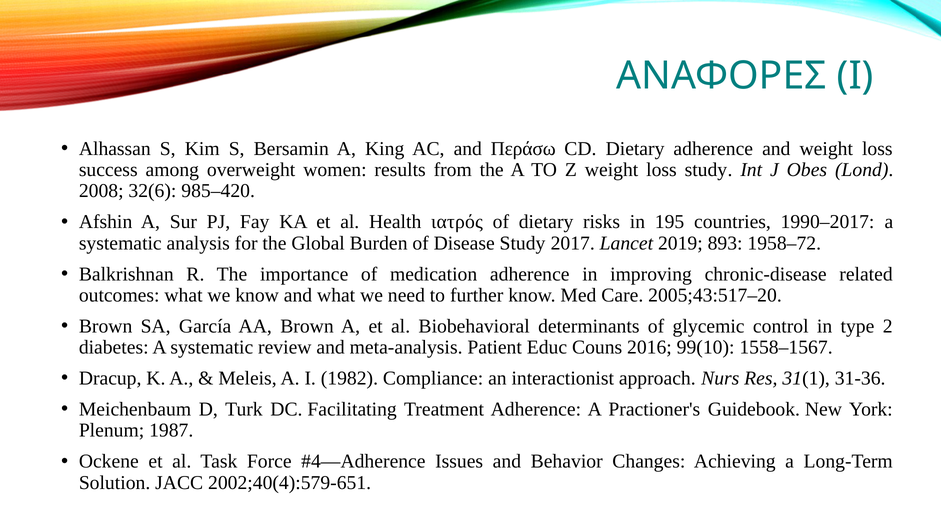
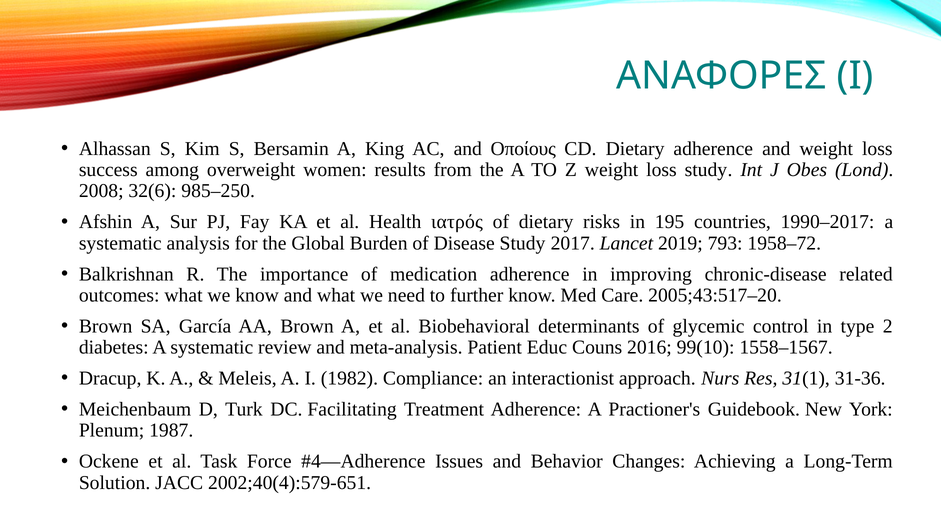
Περάσω: Περάσω -> Οποίους
985–420: 985–420 -> 985–250
893: 893 -> 793
